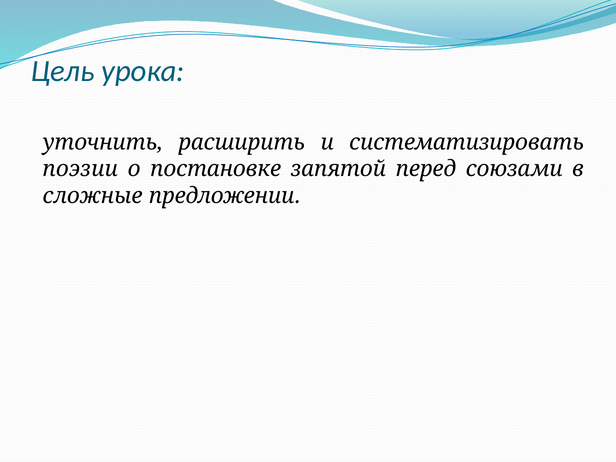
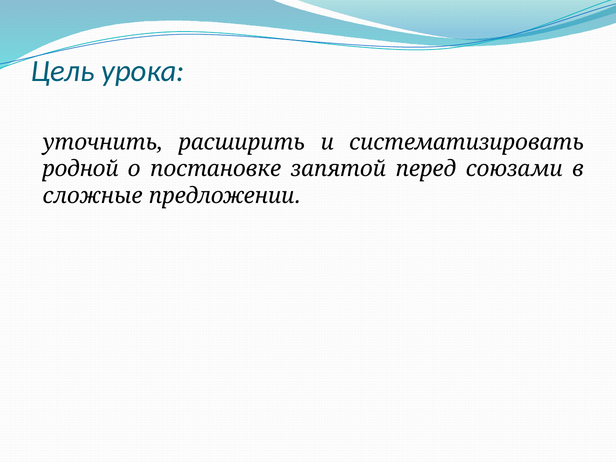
поэзии: поэзии -> родной
